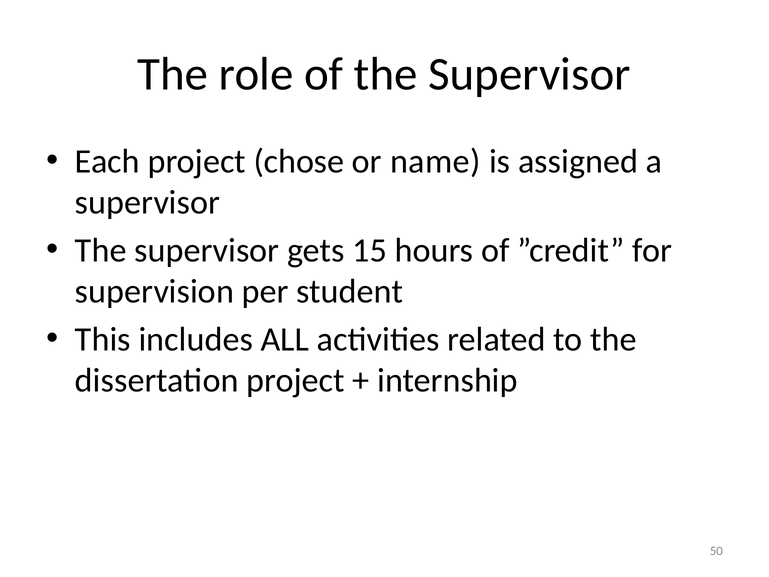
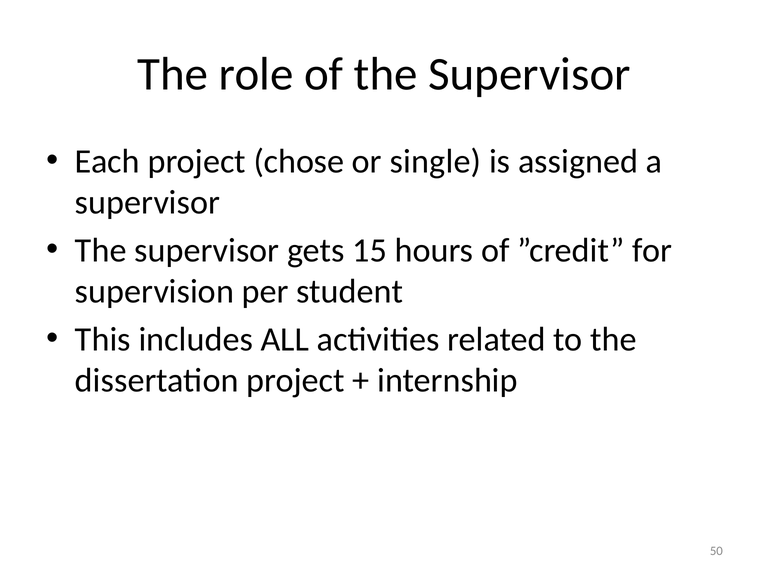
name: name -> single
